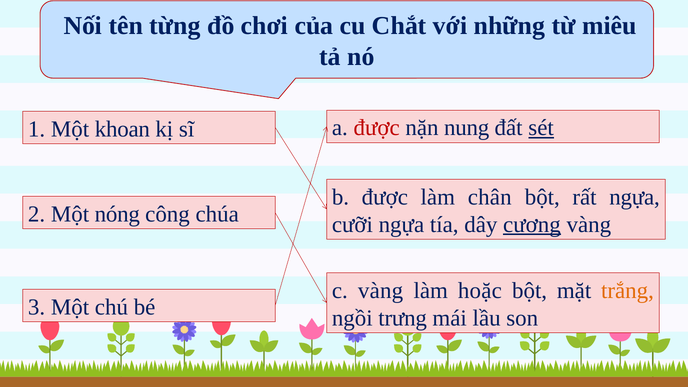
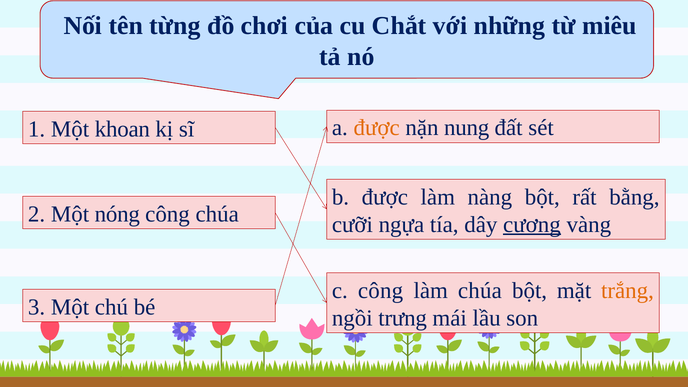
được at (377, 128) colour: red -> orange
sét underline: present -> none
chân: chân -> nàng
rất ngựa: ngựa -> bằng
c vàng: vàng -> công
làm hoặc: hoặc -> chúa
